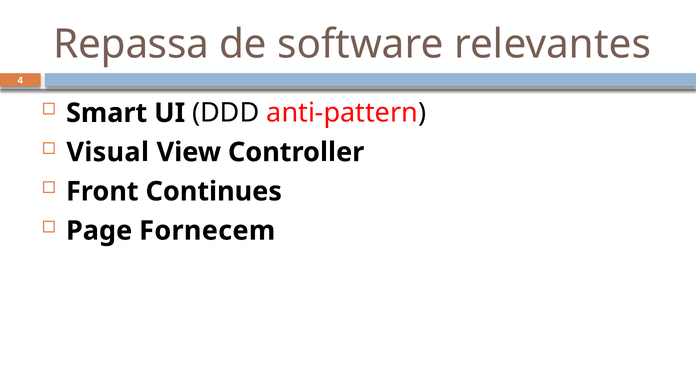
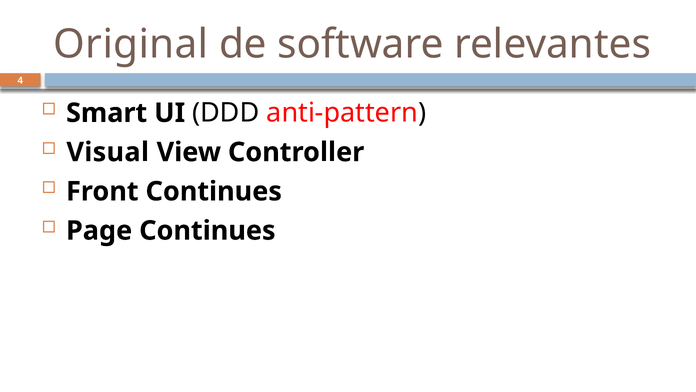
Repassa: Repassa -> Original
Page Fornecem: Fornecem -> Continues
